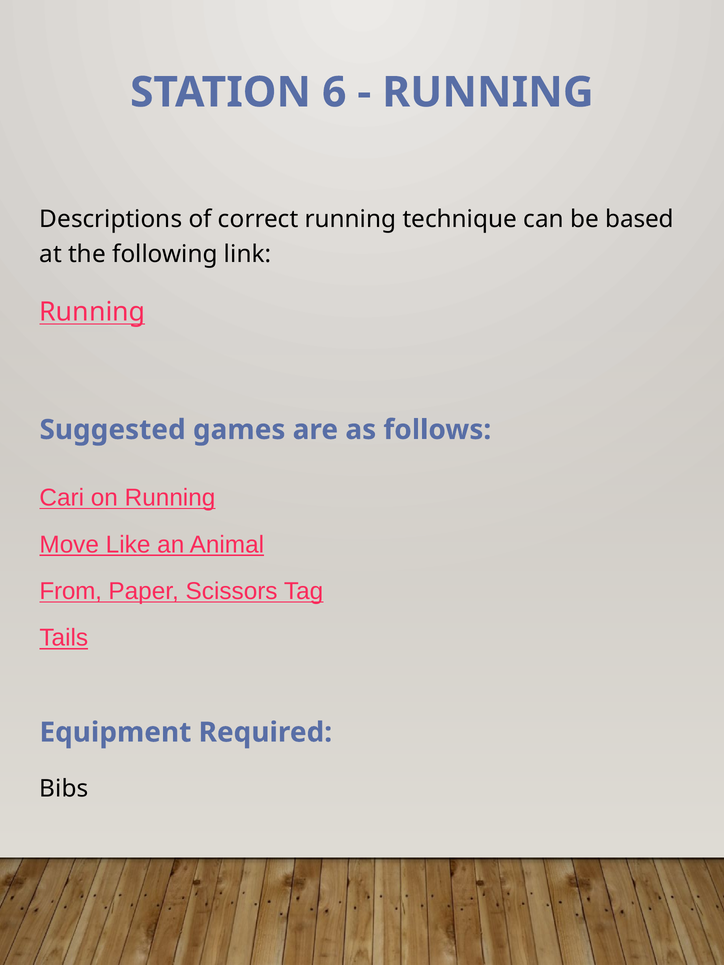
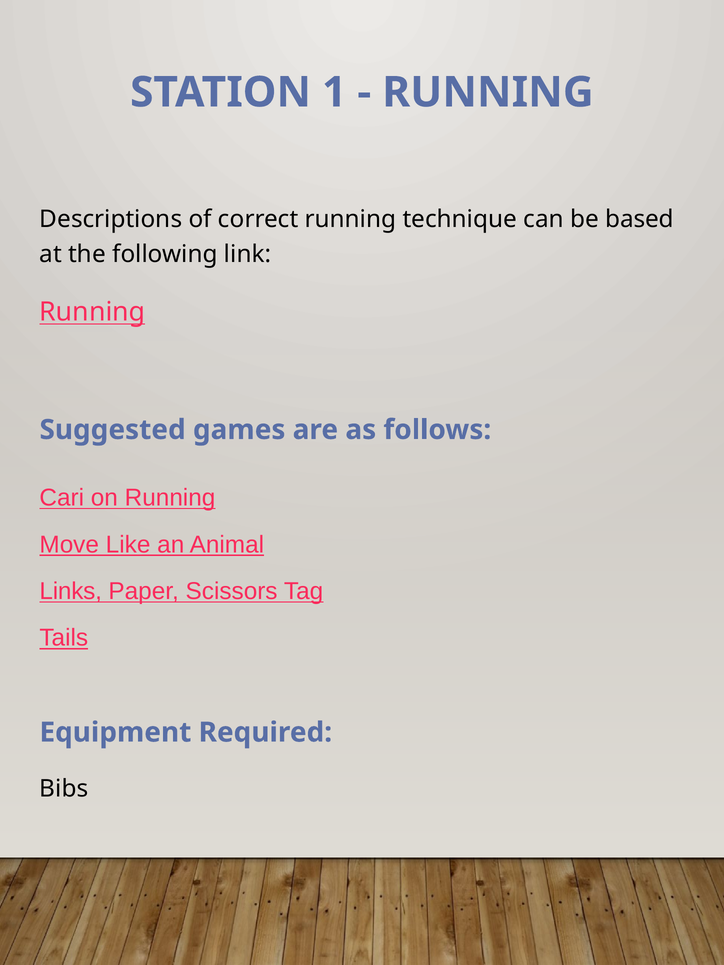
6: 6 -> 1
From: From -> Links
